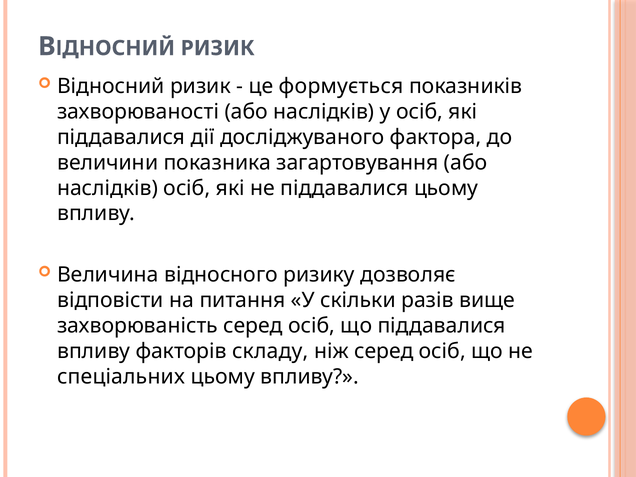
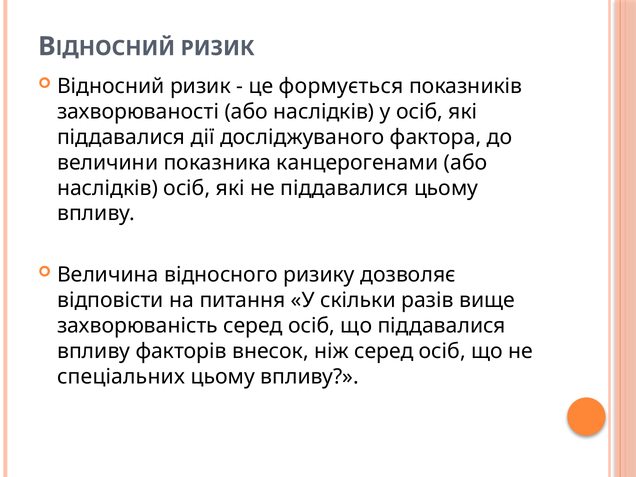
загартовування: загартовування -> канцерогенами
складу: складу -> внесок
